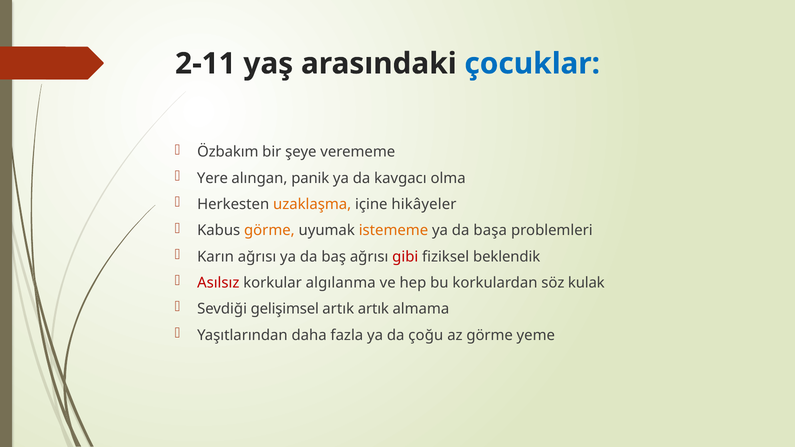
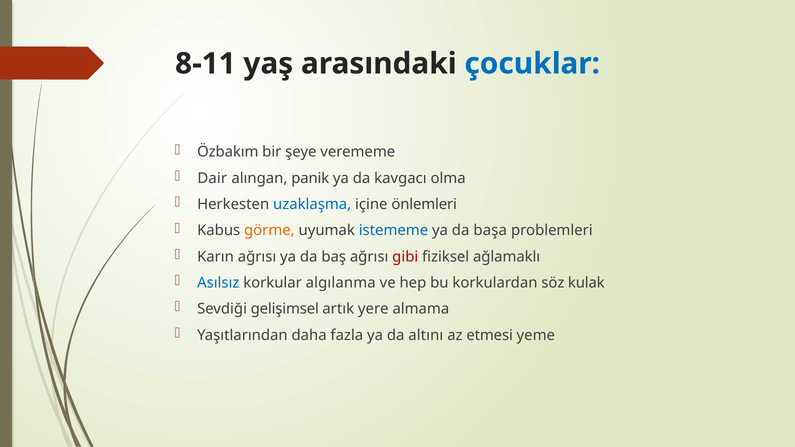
2-11: 2-11 -> 8-11
Yere: Yere -> Dair
uzaklaşma colour: orange -> blue
hikâyeler: hikâyeler -> önlemleri
istememe colour: orange -> blue
beklendik: beklendik -> ağlamaklı
Asılsız colour: red -> blue
artık artık: artık -> yere
çoğu: çoğu -> altını
az görme: görme -> etmesi
